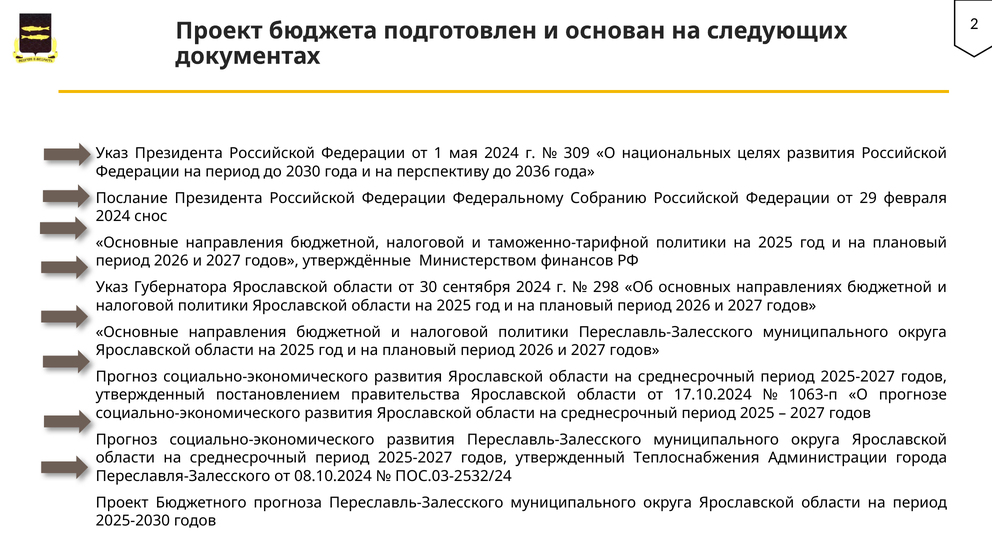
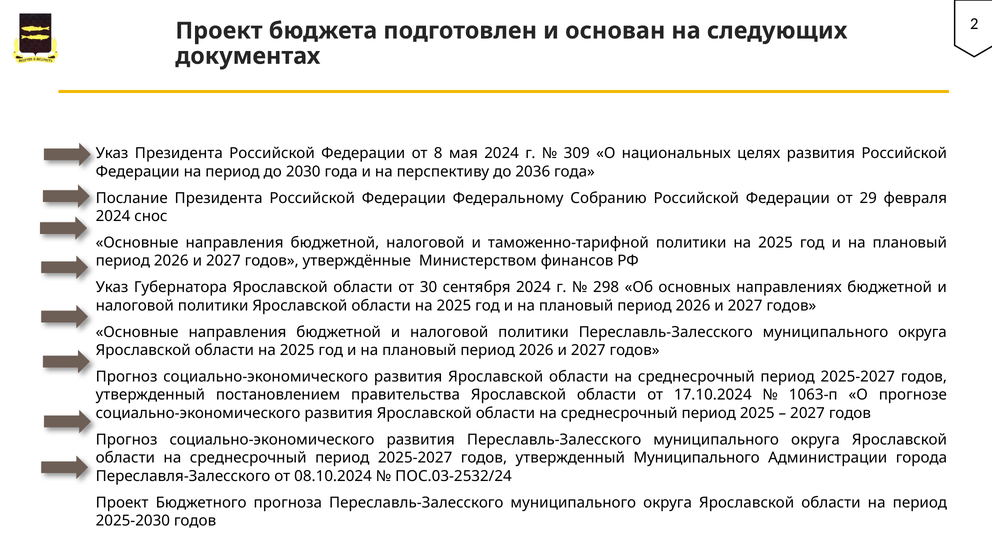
1: 1 -> 8
утвержденный Теплоснабжения: Теплоснабжения -> Муниципального
